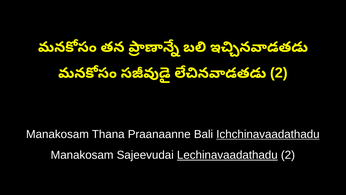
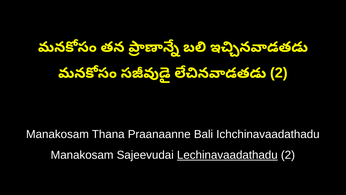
Ichchinavaadathadu underline: present -> none
